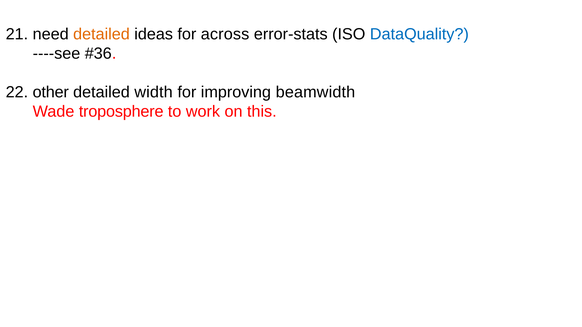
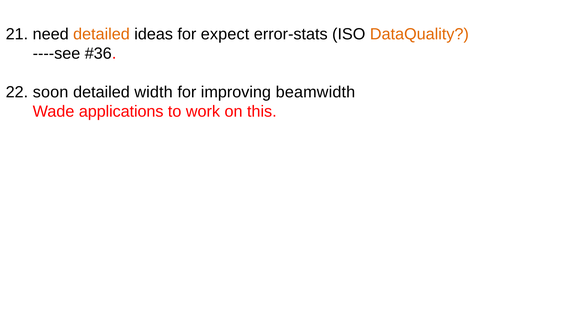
across: across -> expect
DataQuality colour: blue -> orange
other: other -> soon
troposphere: troposphere -> applications
